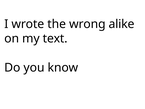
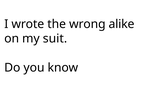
text: text -> suit
